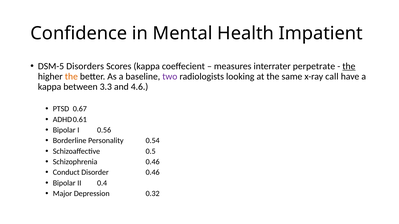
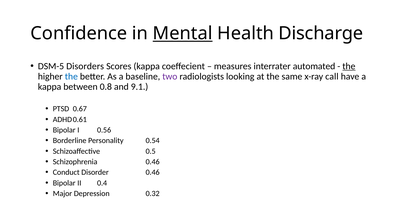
Mental underline: none -> present
Impatient: Impatient -> Discharge
perpetrate: perpetrate -> automated
the at (71, 77) colour: orange -> blue
3.3: 3.3 -> 0.8
4.6: 4.6 -> 9.1
